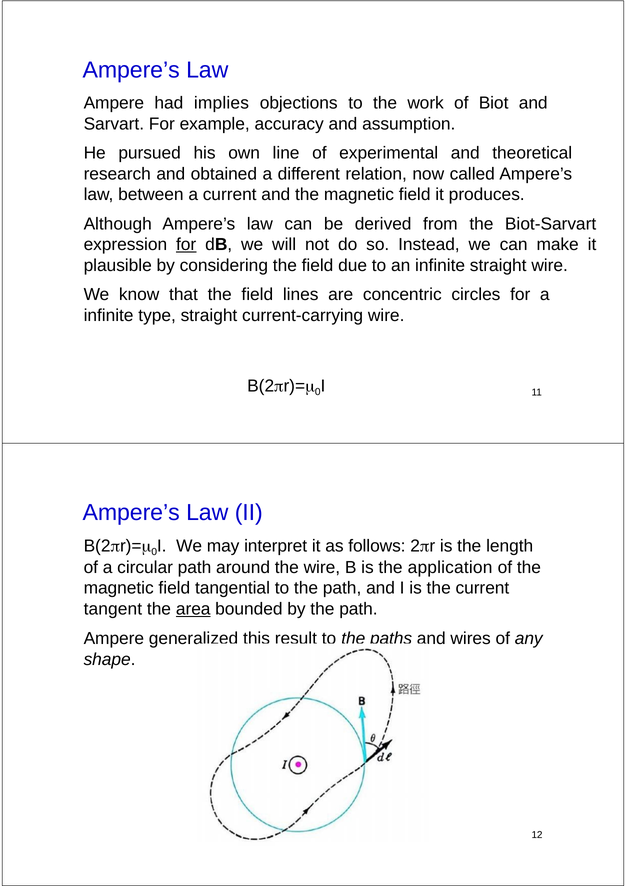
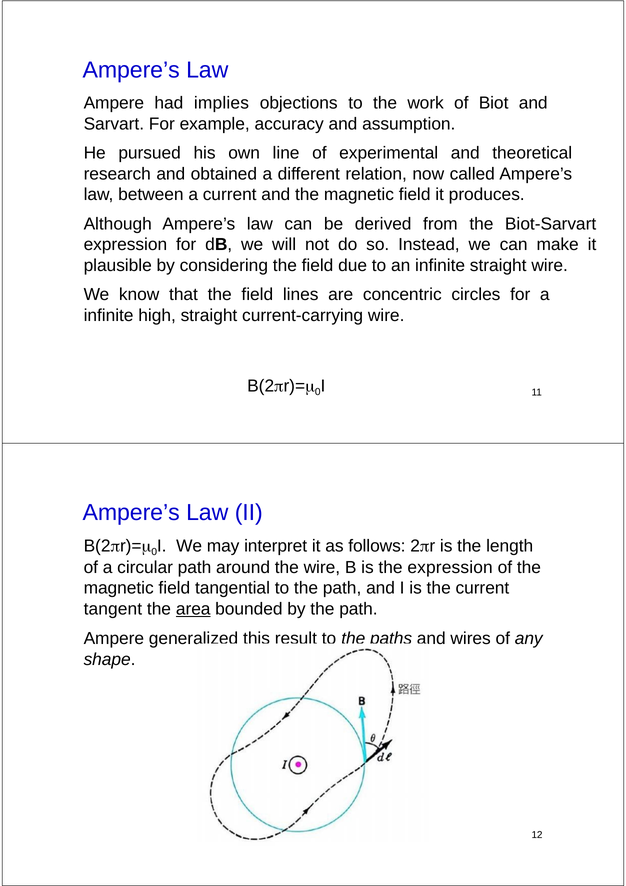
for at (186, 245) underline: present -> none
type: type -> high
the application: application -> expression
